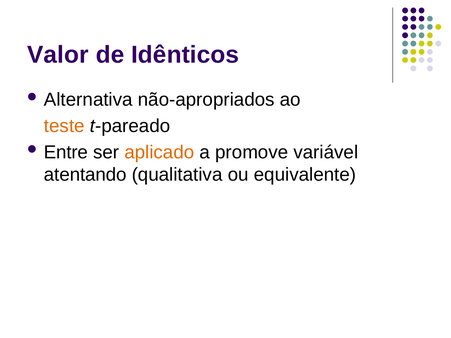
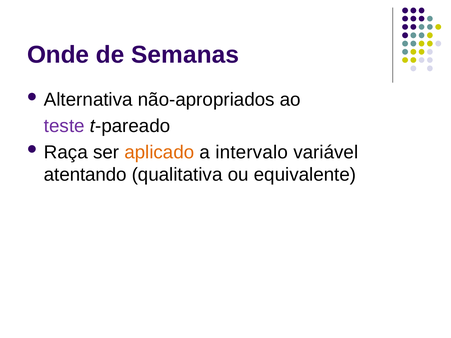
Valor: Valor -> Onde
Idênticos: Idênticos -> Semanas
teste colour: orange -> purple
Entre: Entre -> Raça
promove: promove -> intervalo
